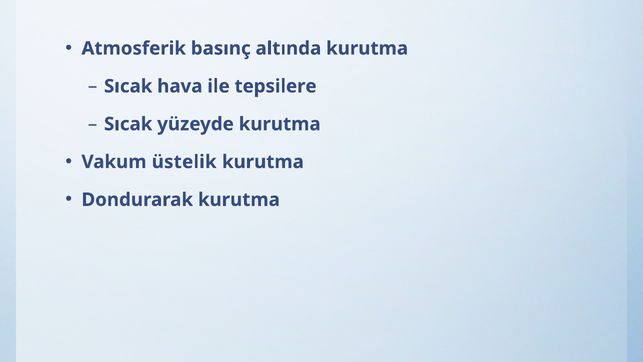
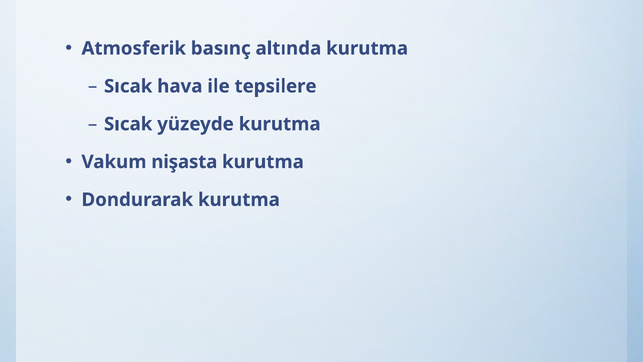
üstelik: üstelik -> nişasta
